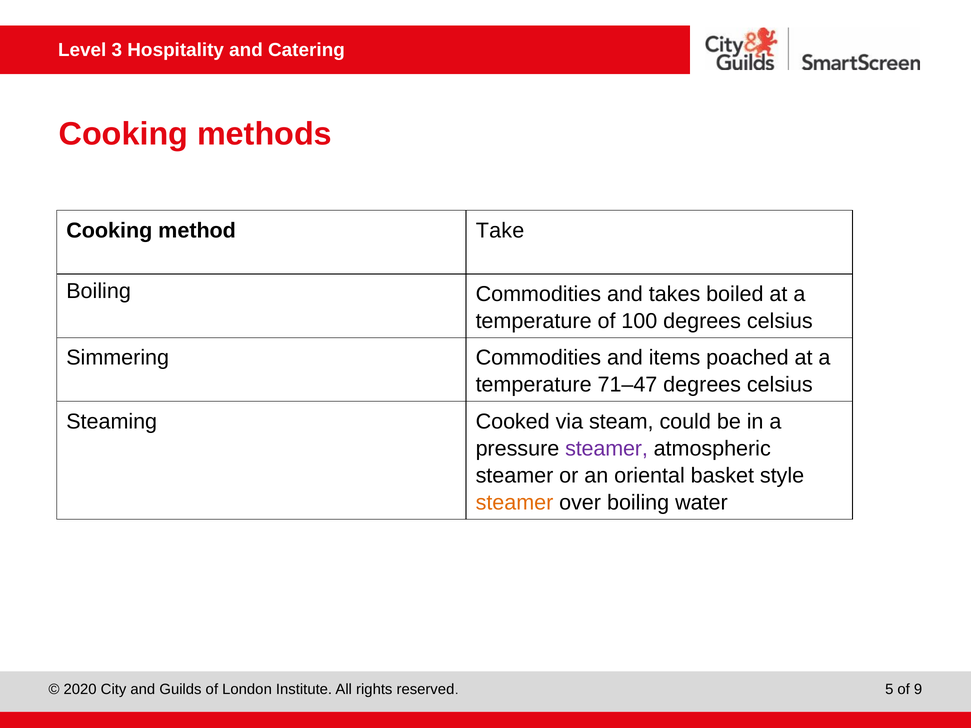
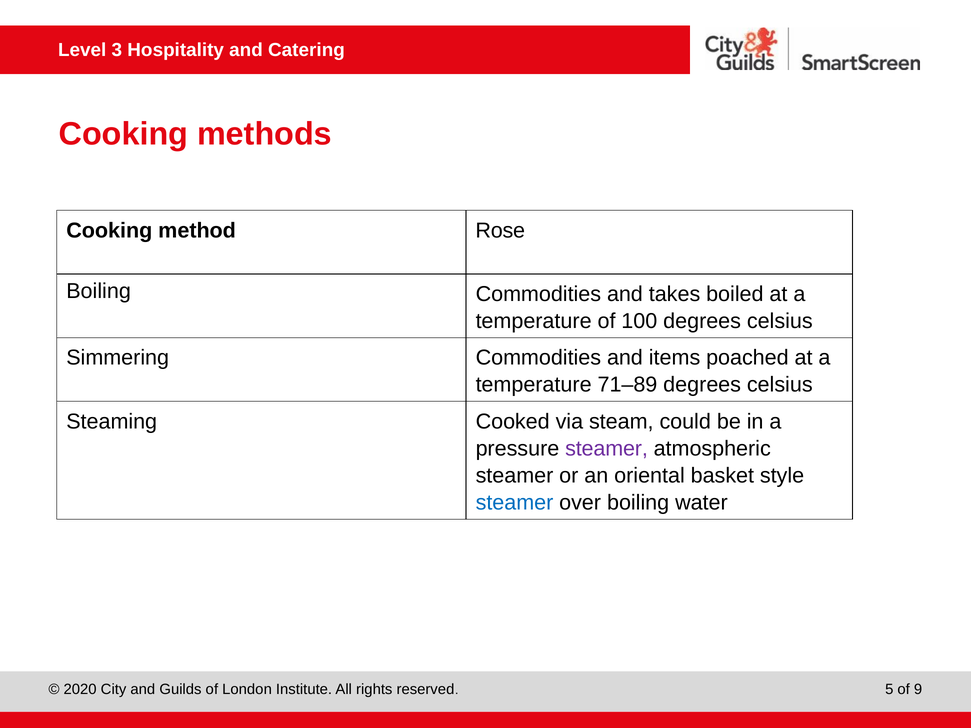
Take: Take -> Rose
71–47: 71–47 -> 71–89
steamer at (515, 503) colour: orange -> blue
